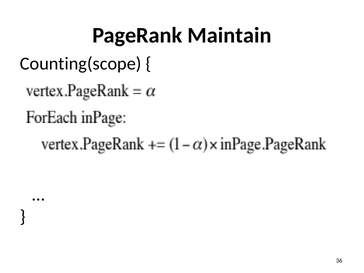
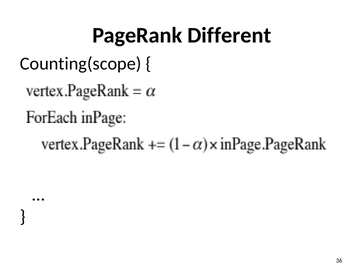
Maintain: Maintain -> Different
